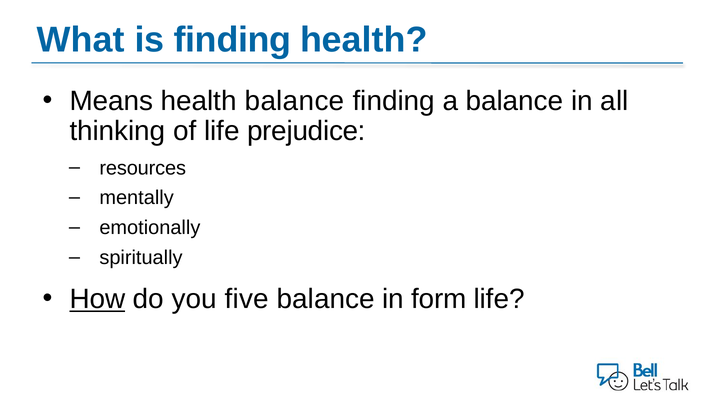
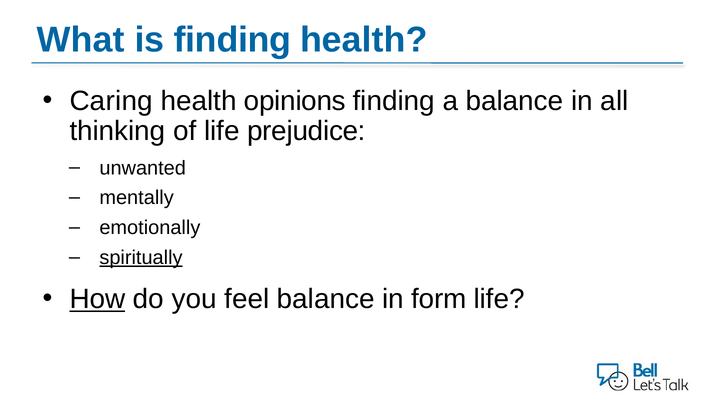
Means: Means -> Caring
health balance: balance -> opinions
resources: resources -> unwanted
spiritually underline: none -> present
five: five -> feel
